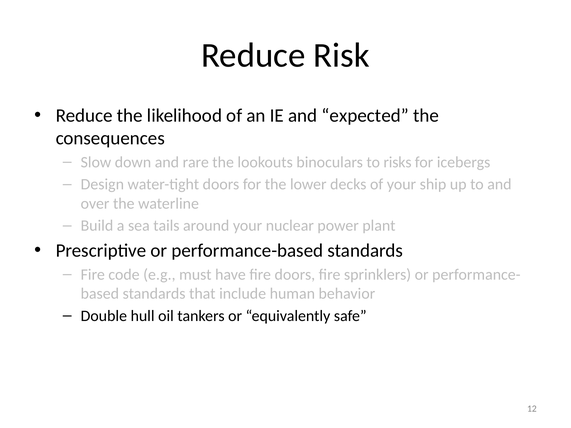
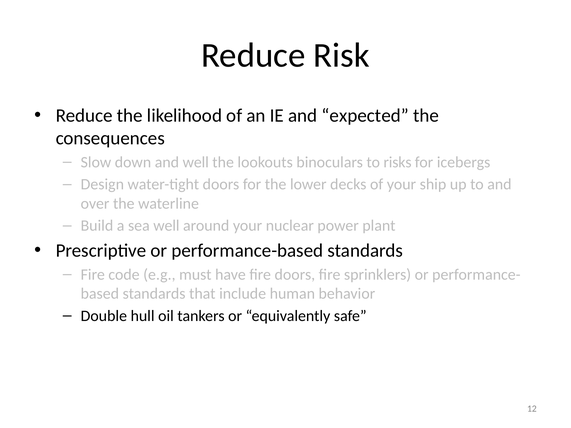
and rare: rare -> well
sea tails: tails -> well
